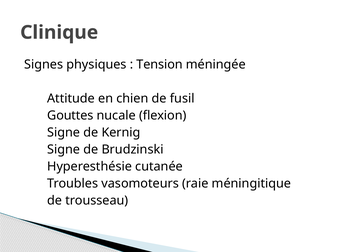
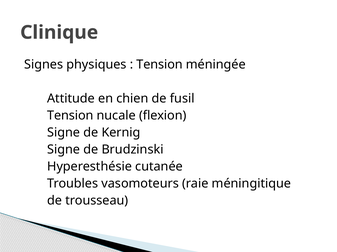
Gouttes at (70, 116): Gouttes -> Tension
